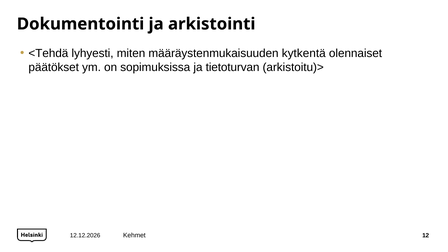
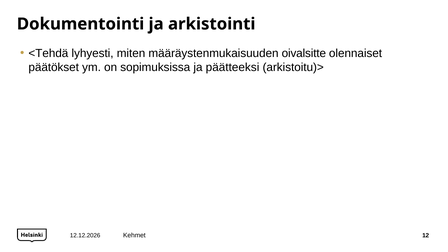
kytkentä: kytkentä -> oivalsitte
tietoturvan: tietoturvan -> päätteeksi
